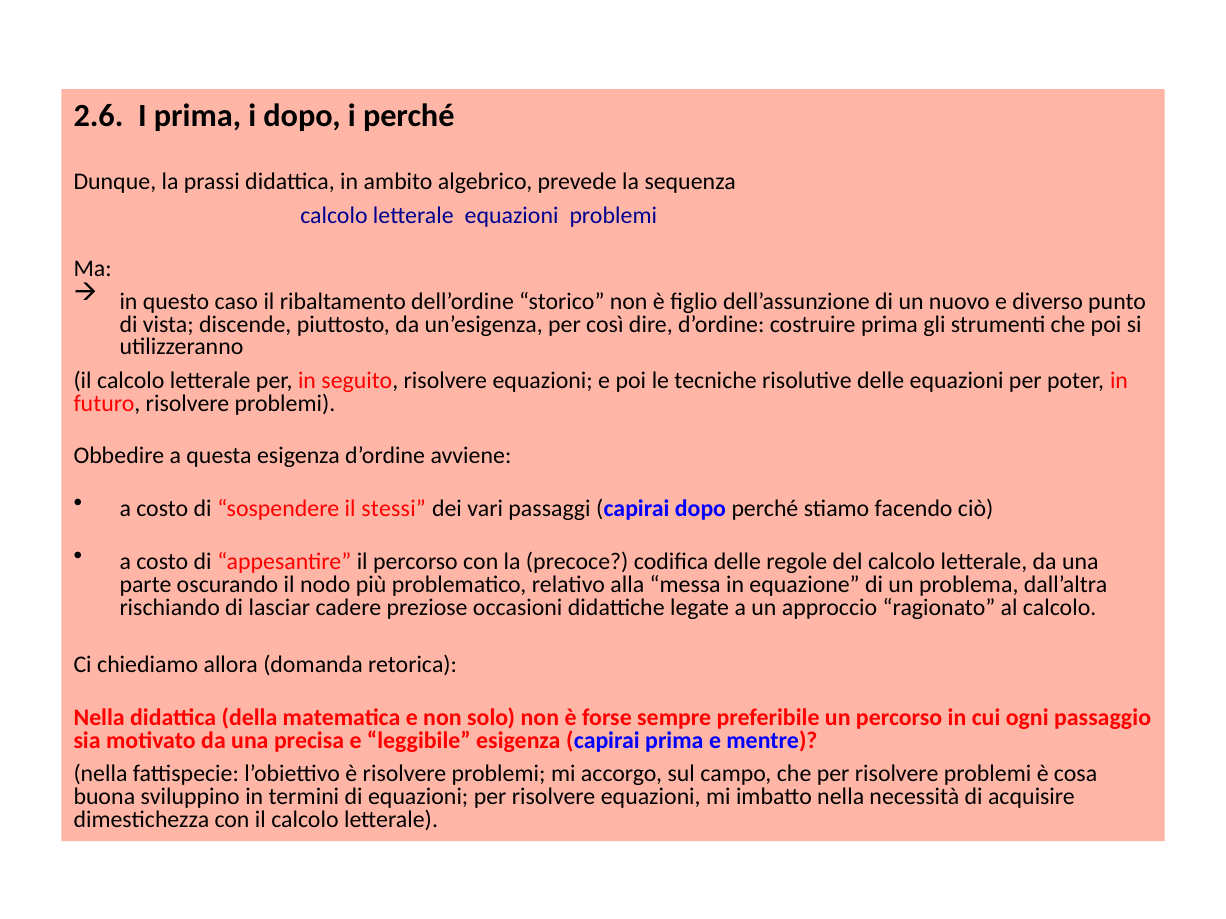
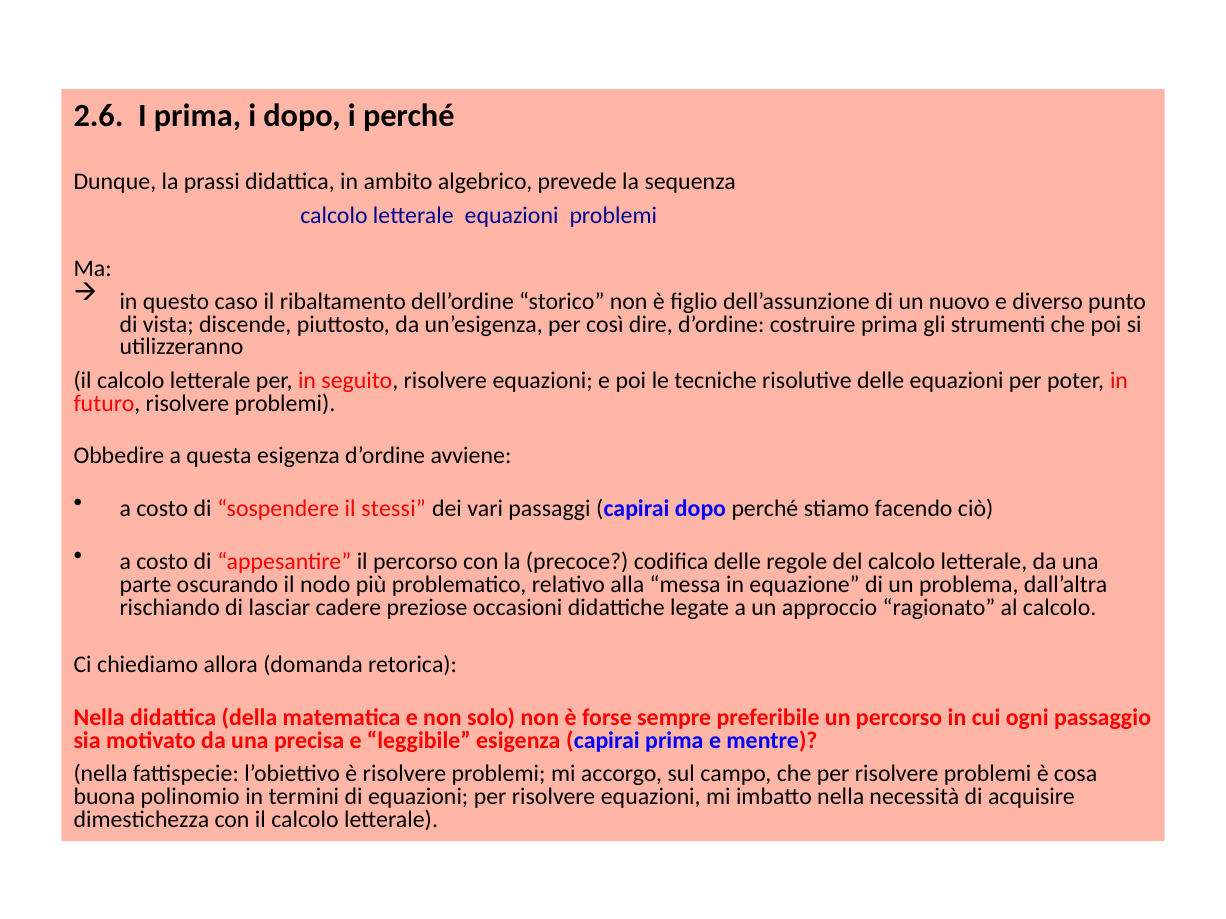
sviluppino: sviluppino -> polinomio
